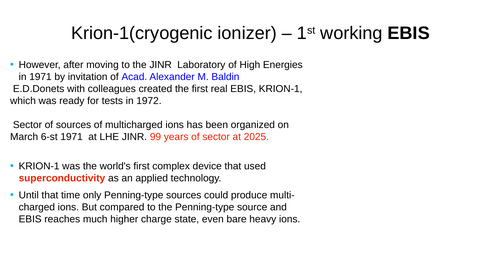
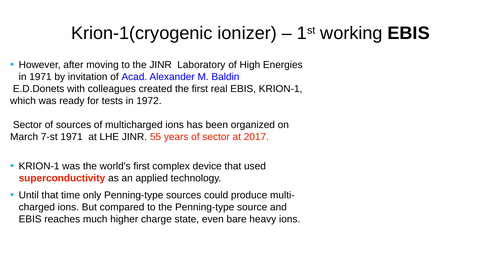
6-st: 6-st -> 7-st
99: 99 -> 55
2025: 2025 -> 2017
